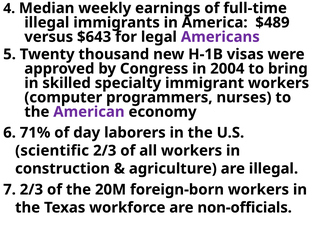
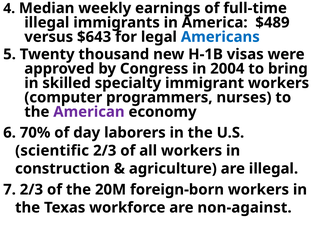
Americans colour: purple -> blue
71%: 71% -> 70%
non-officials: non-officials -> non-against
